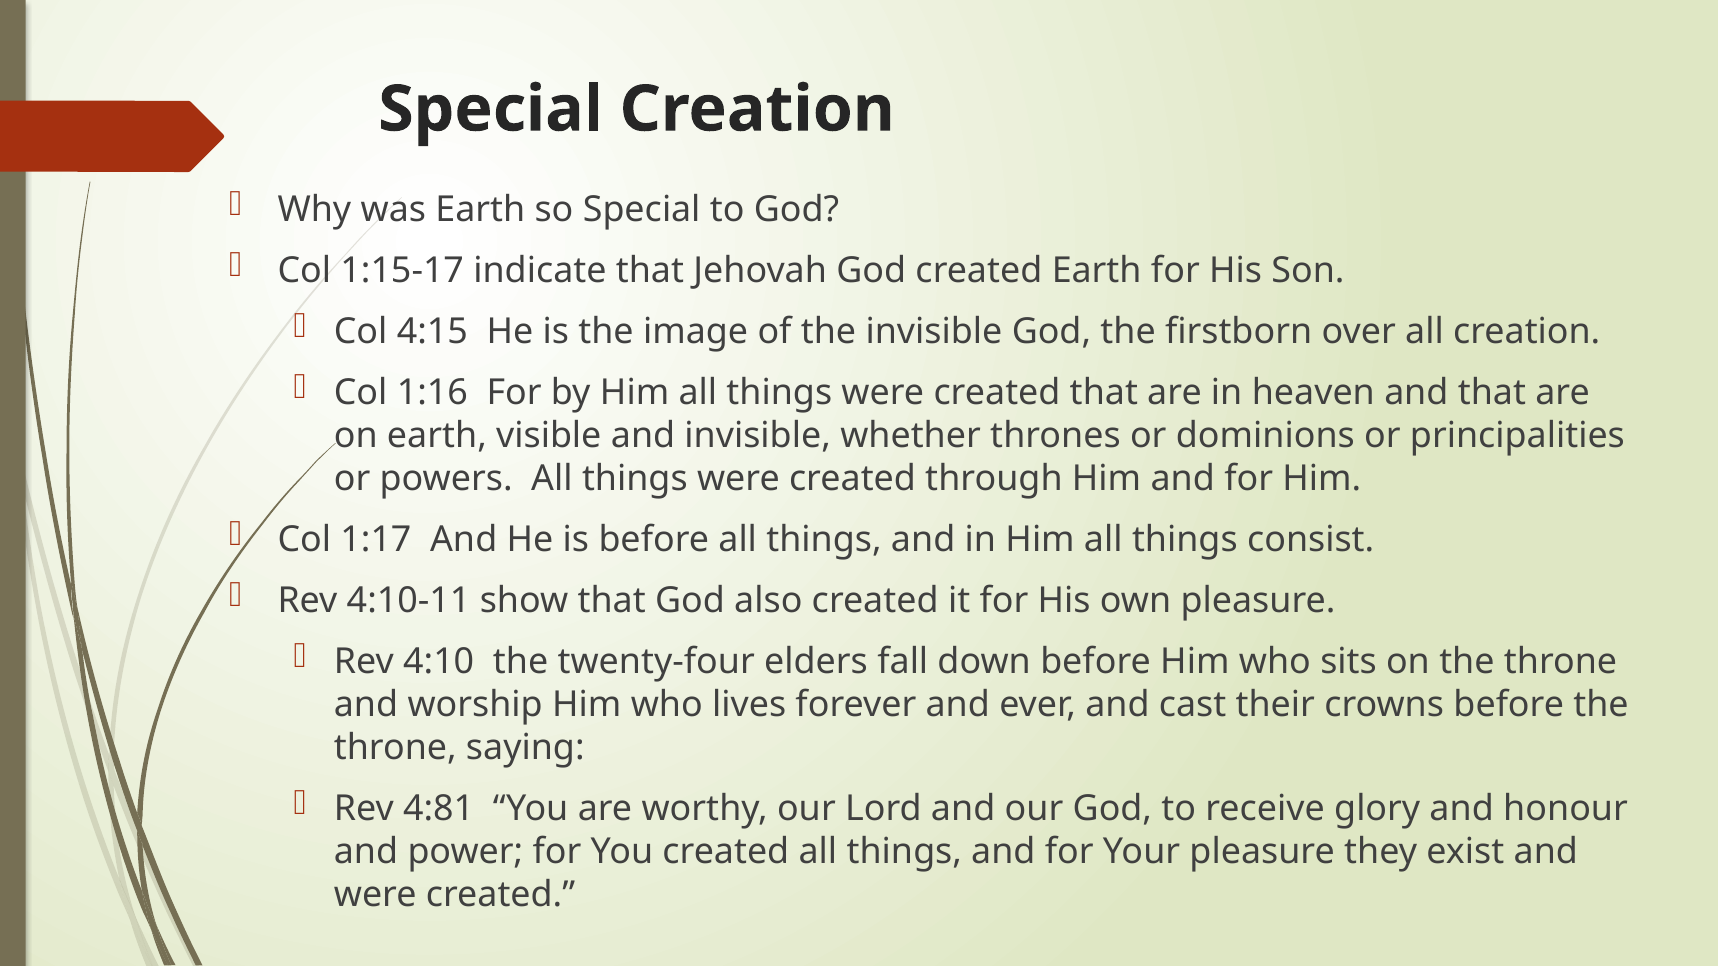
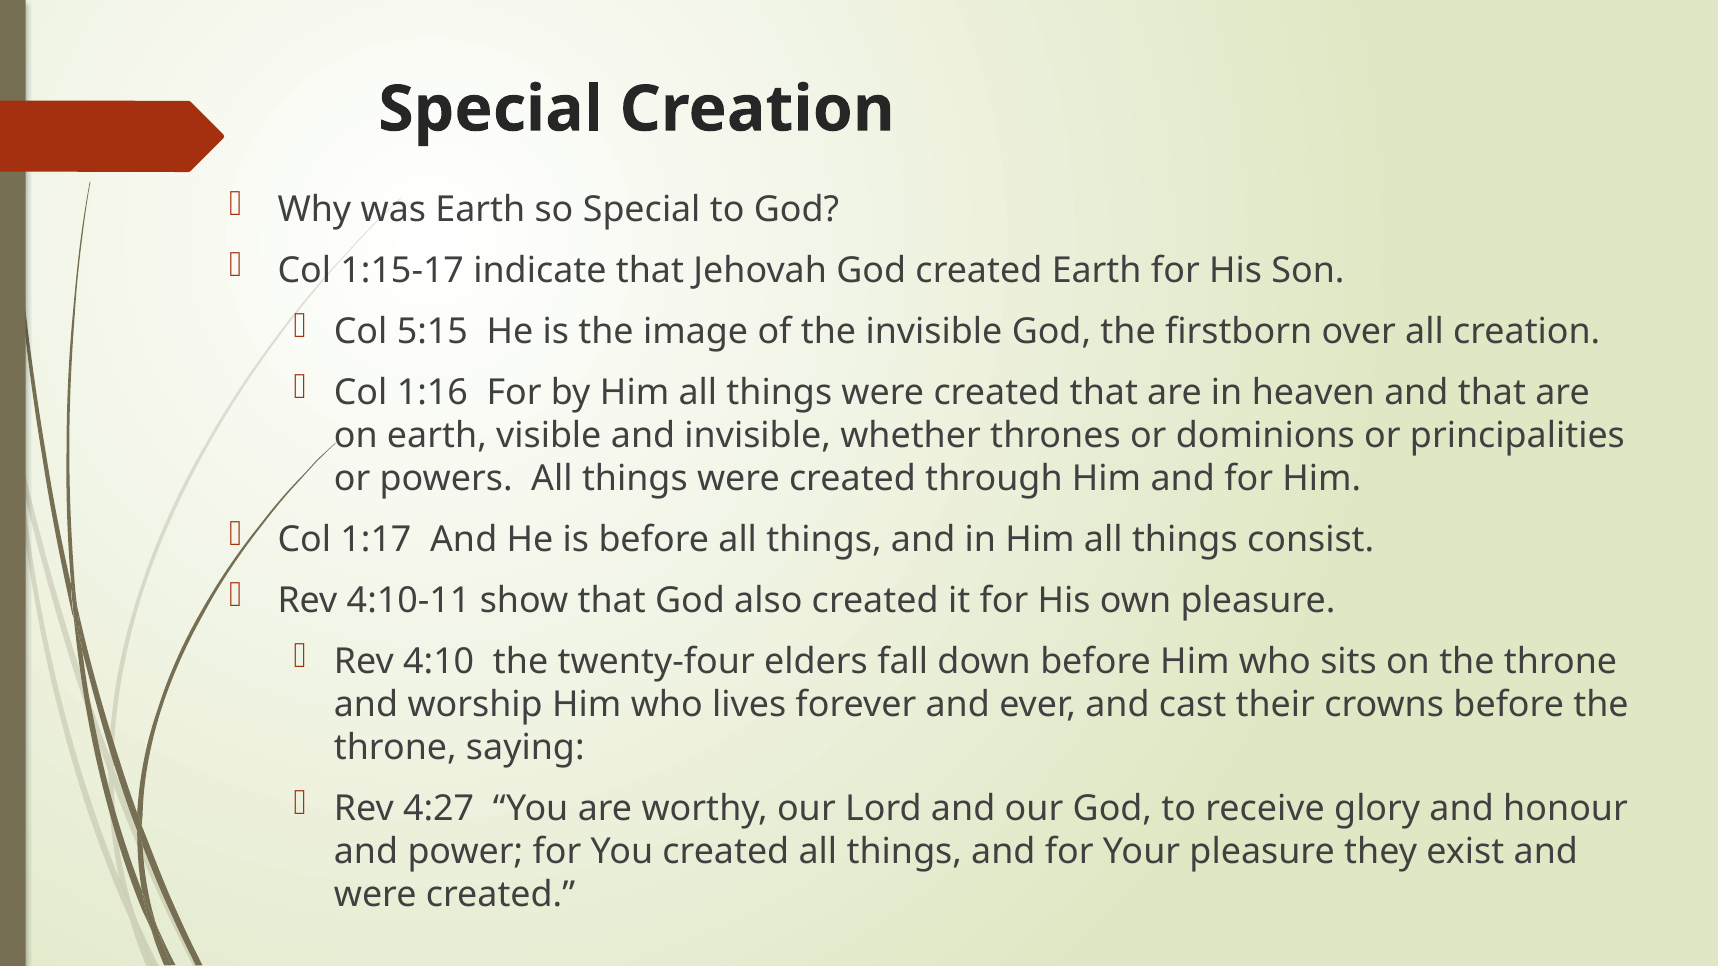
4:15: 4:15 -> 5:15
4:81: 4:81 -> 4:27
